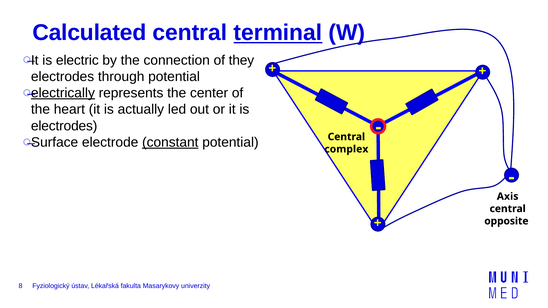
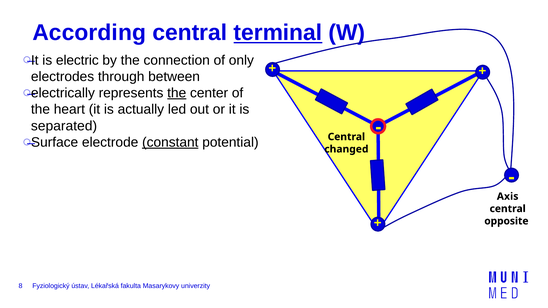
Calculated: Calculated -> According
they: they -> only
through potential: potential -> between
electrically underline: present -> none
the at (177, 93) underline: none -> present
electrodes at (64, 126): electrodes -> separated
complex: complex -> changed
